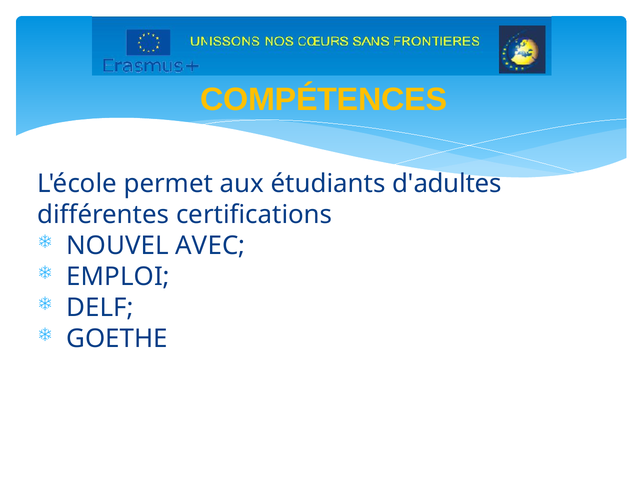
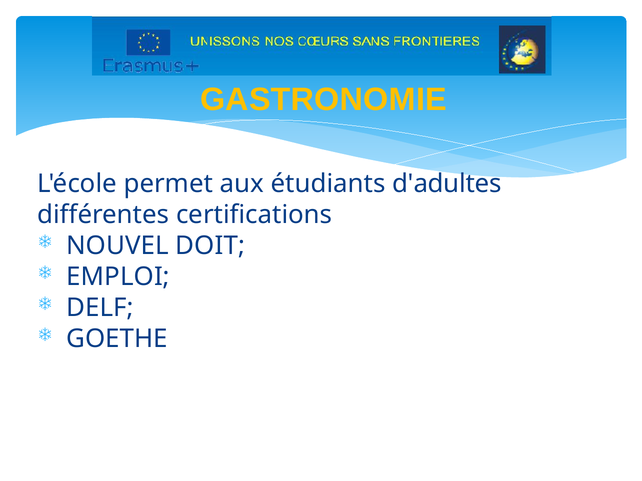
COMPÉTENCES: COMPÉTENCES -> GASTRONOMIE
AVEC: AVEC -> DOIT
